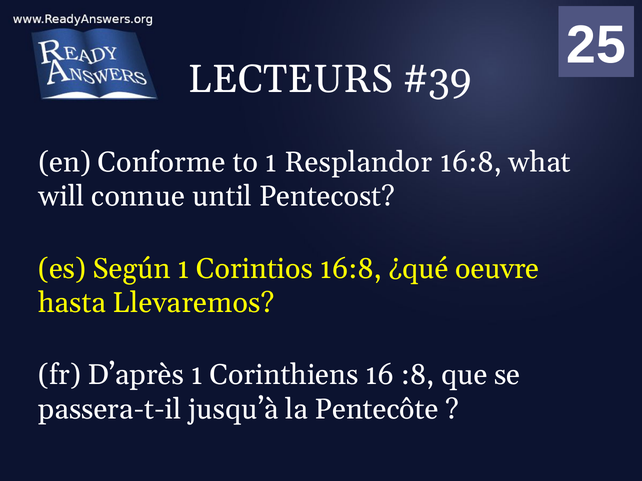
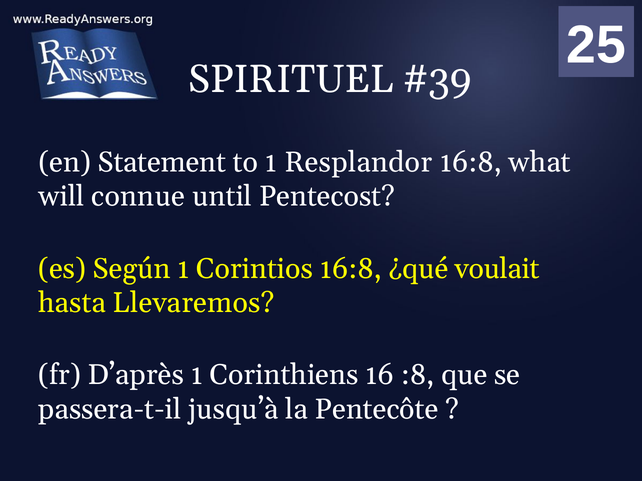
LECTEURS: LECTEURS -> SPIRITUEL
Conforme: Conforme -> Statement
oeuvre: oeuvre -> voulait
